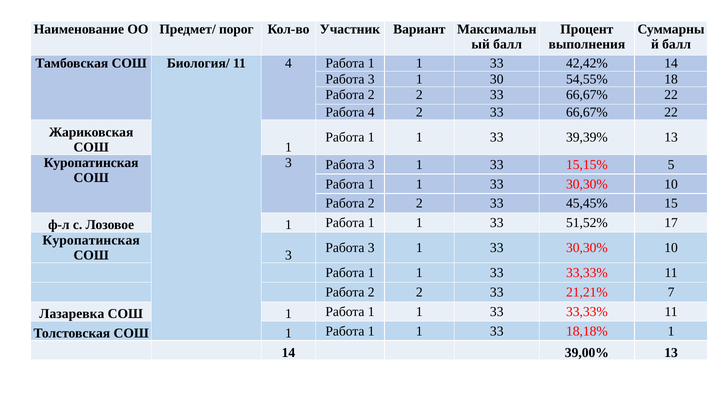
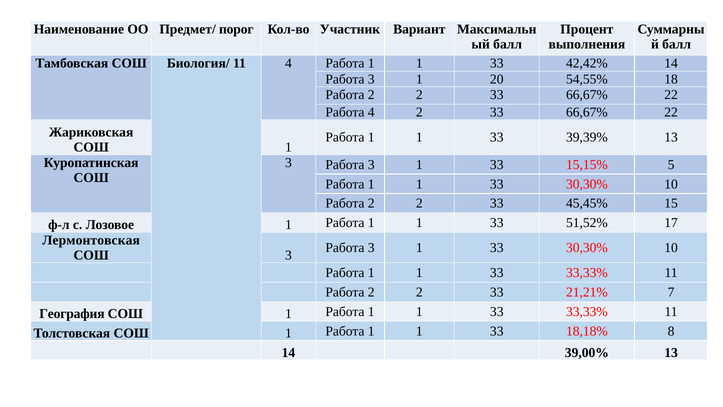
30: 30 -> 20
Куропатинская at (91, 240): Куропатинская -> Лермонтовская
Лазаревка: Лазаревка -> География
18,18% 1: 1 -> 8
